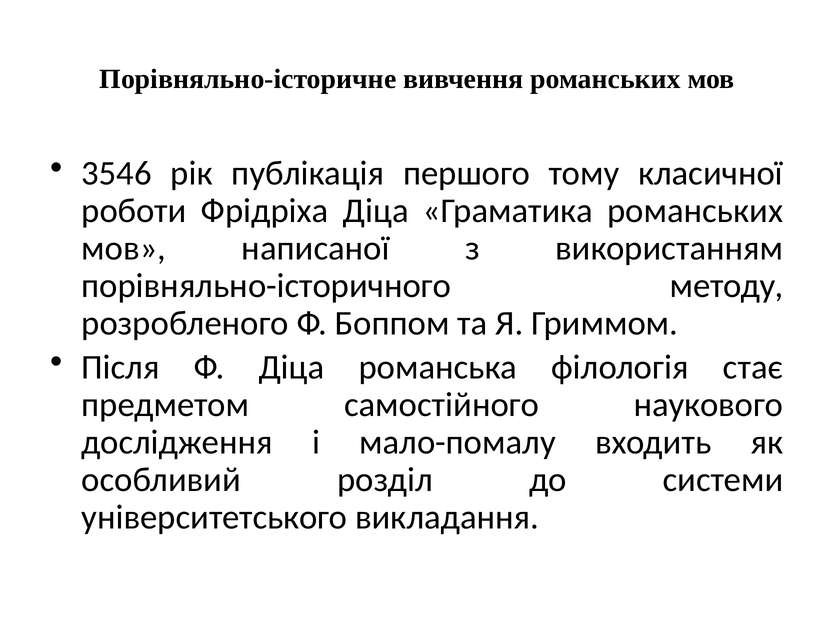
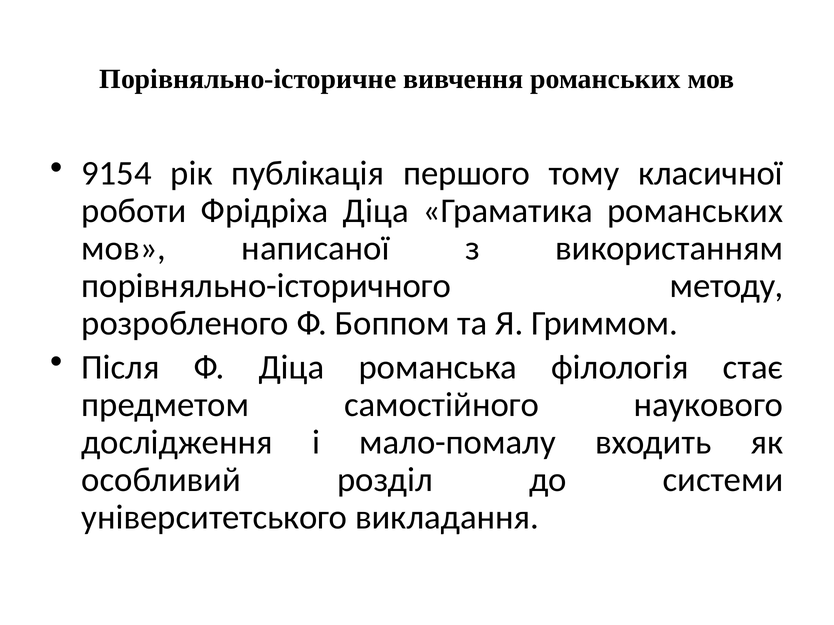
3546: 3546 -> 9154
